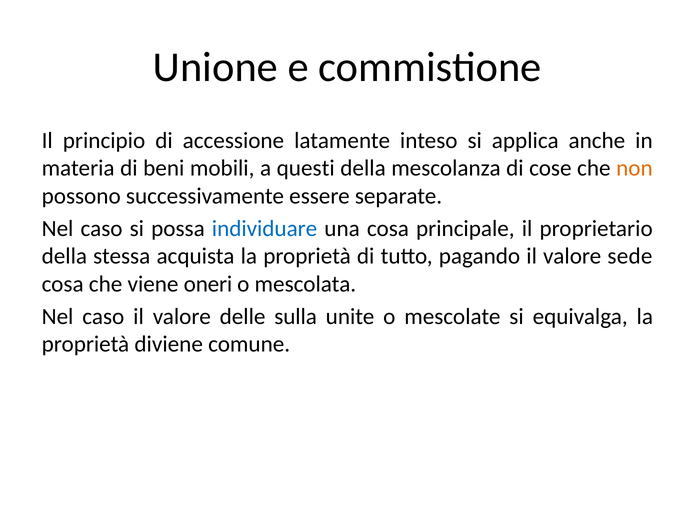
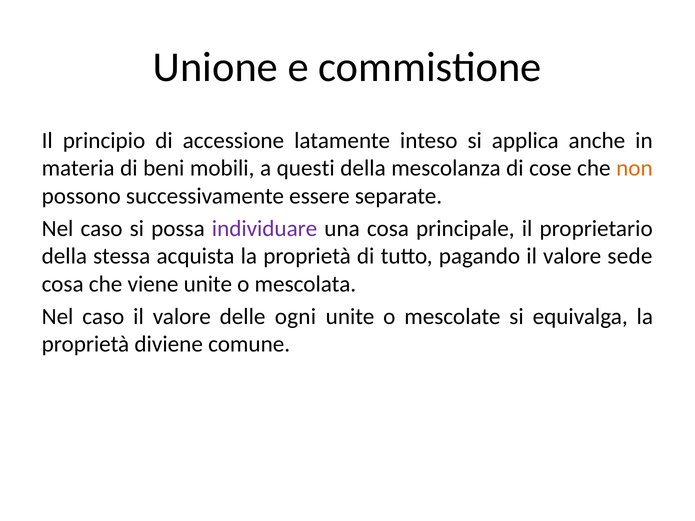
individuare colour: blue -> purple
viene oneri: oneri -> unite
sulla: sulla -> ogni
